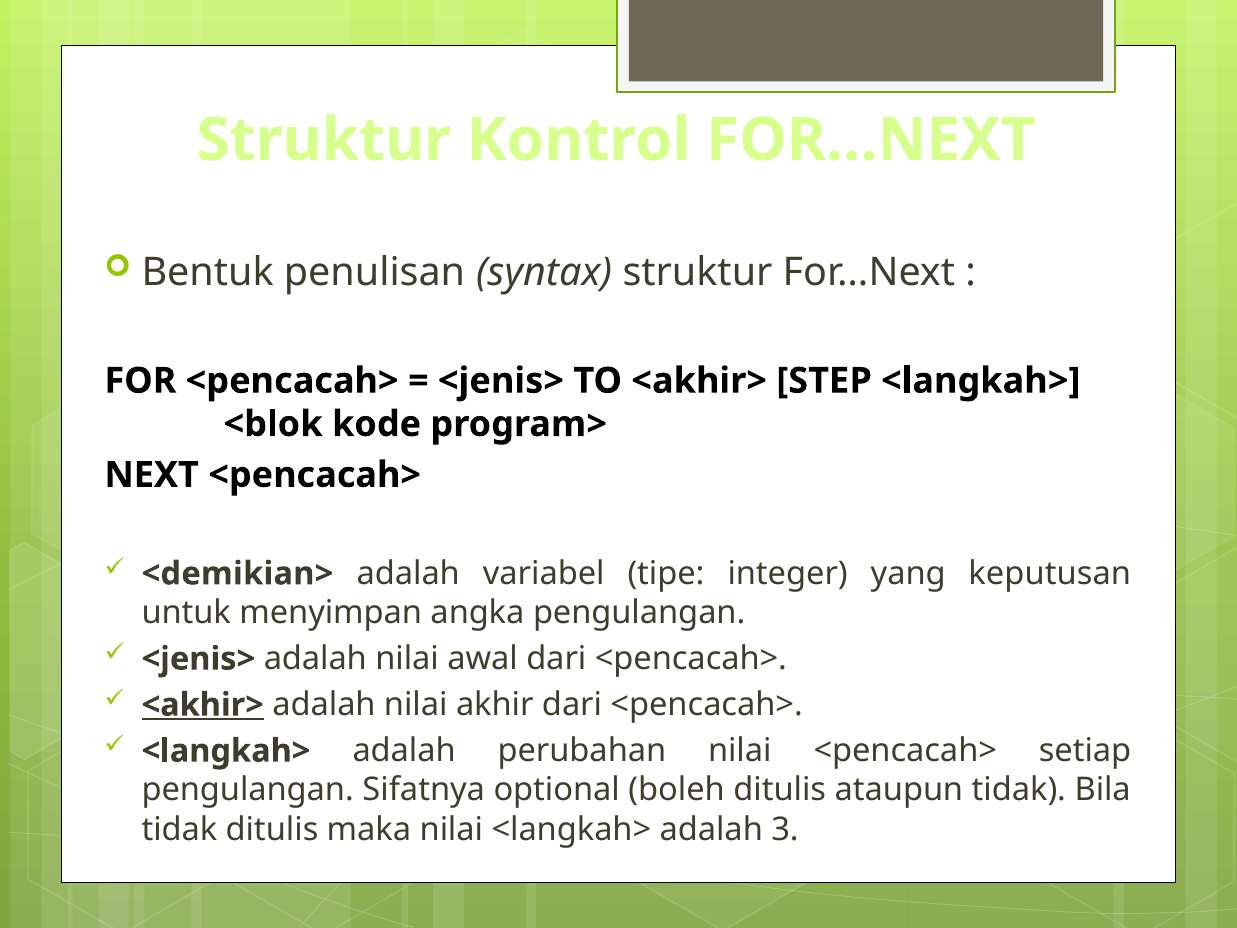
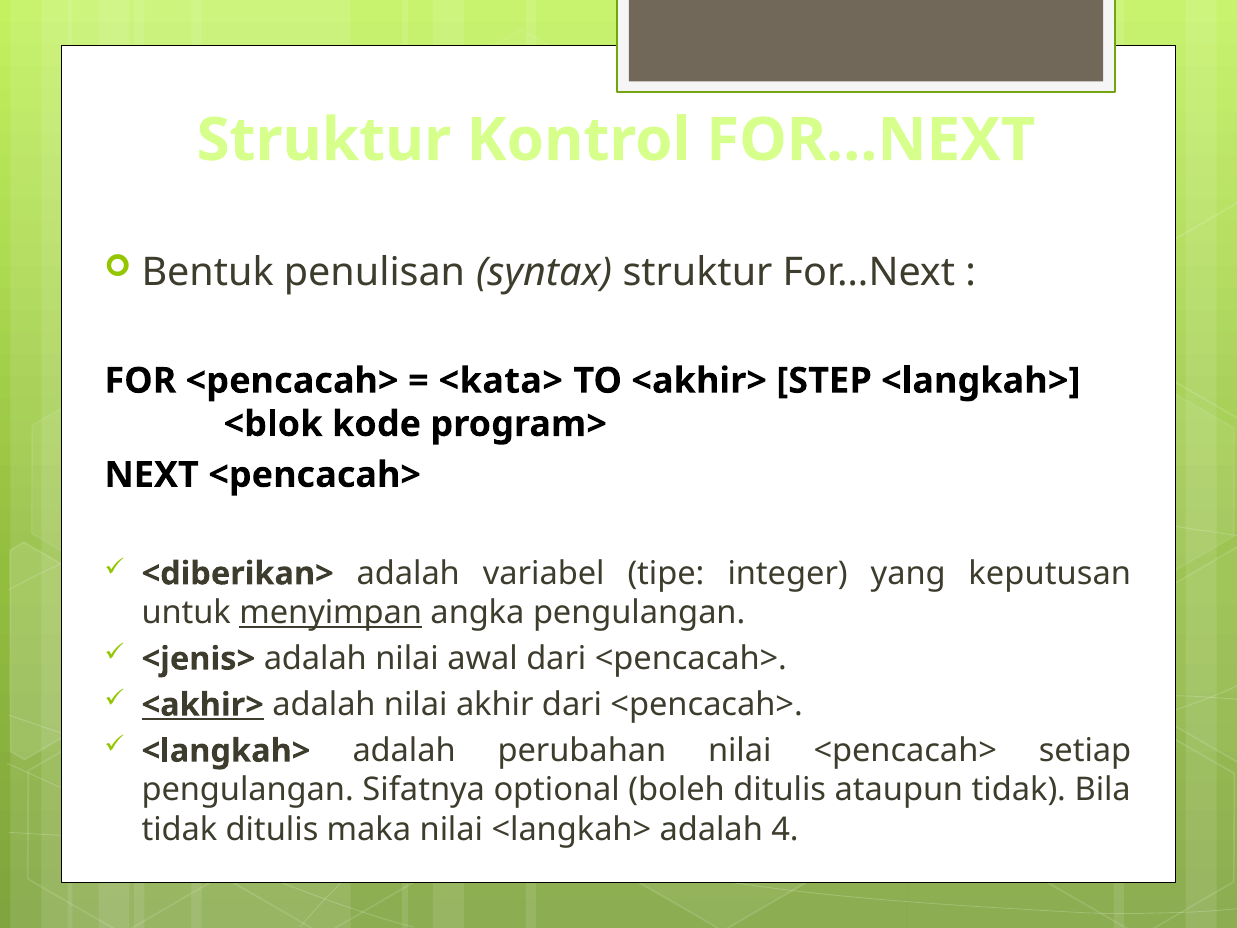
<jenis> at (501, 381): <jenis> -> <kata>
<demikian>: <demikian> -> <diberikan>
menyimpan underline: none -> present
3: 3 -> 4
